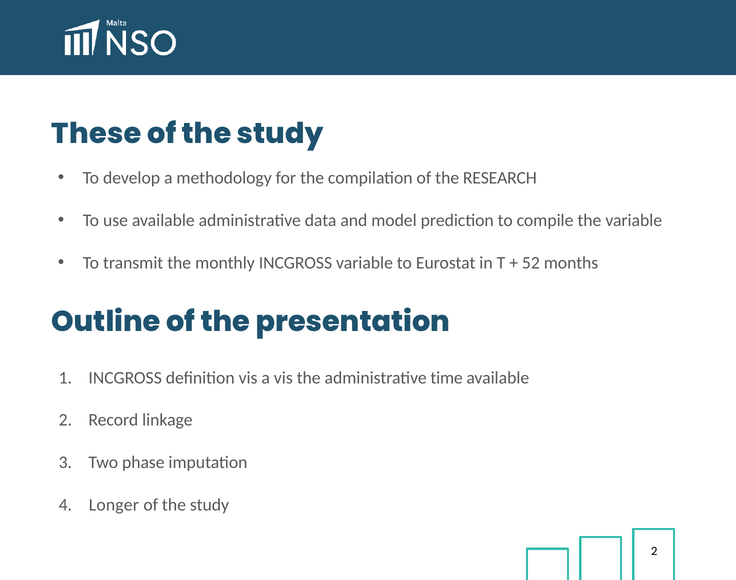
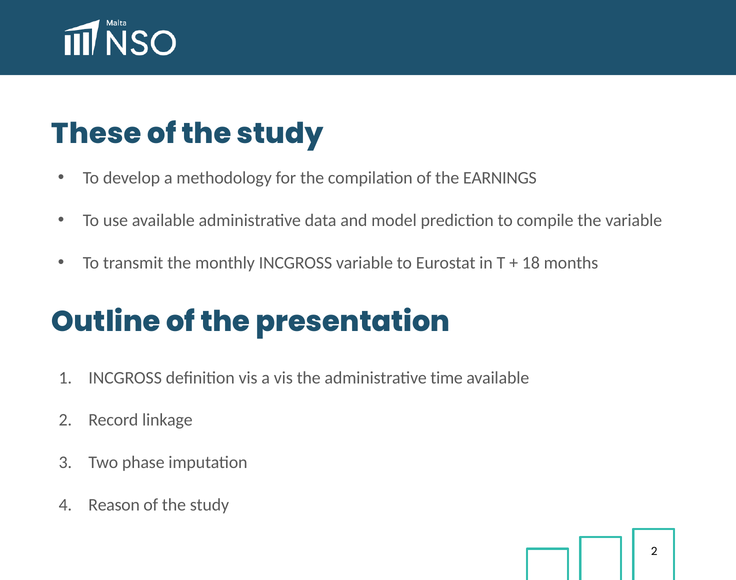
RESEARCH: RESEARCH -> EARNINGS
52: 52 -> 18
Longer: Longer -> Reason
